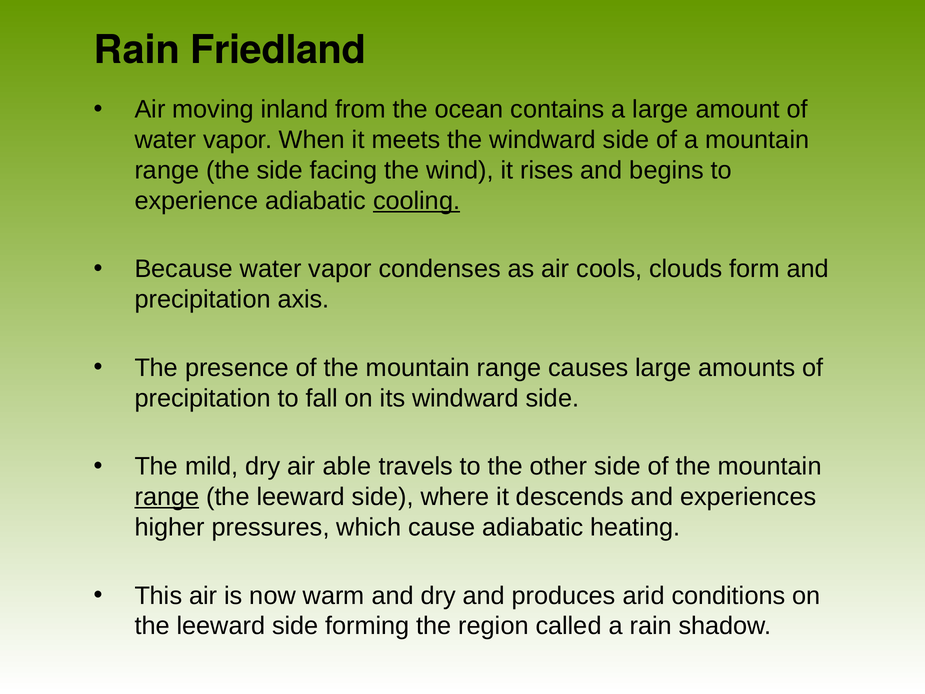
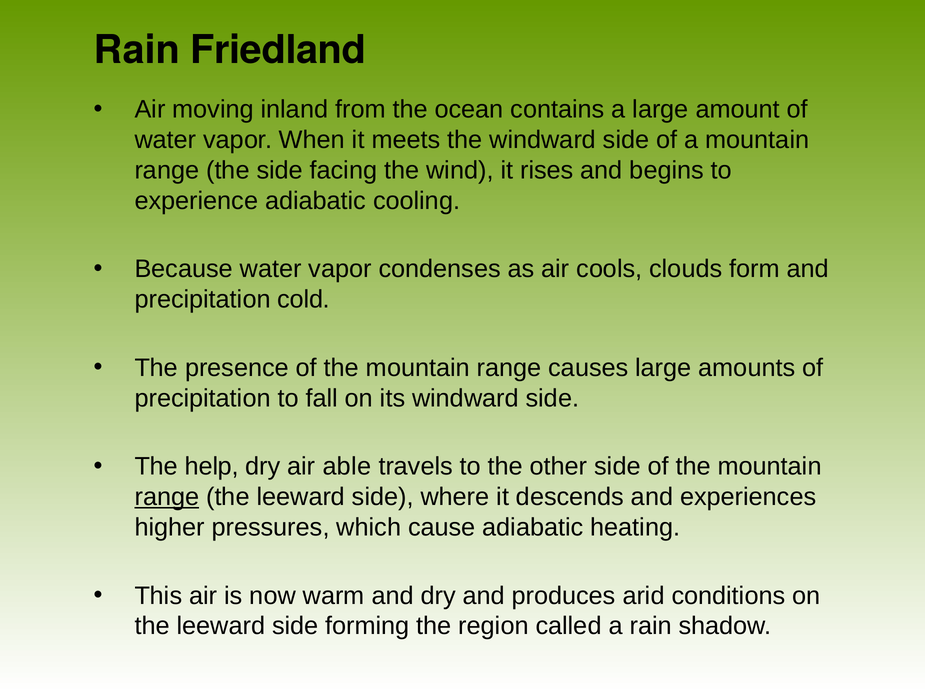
cooling underline: present -> none
axis: axis -> cold
mild: mild -> help
